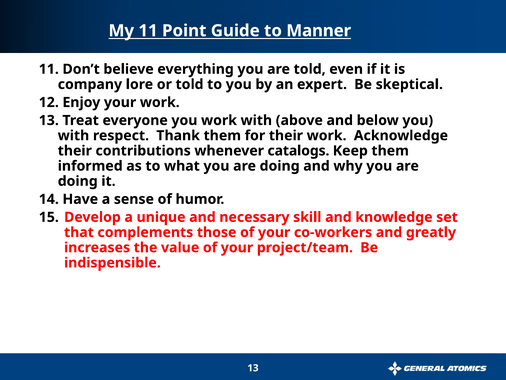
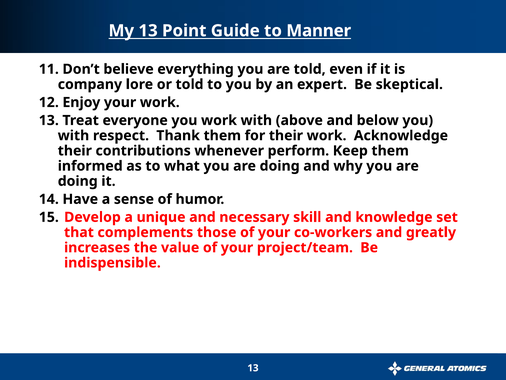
My 11: 11 -> 13
catalogs: catalogs -> perform
